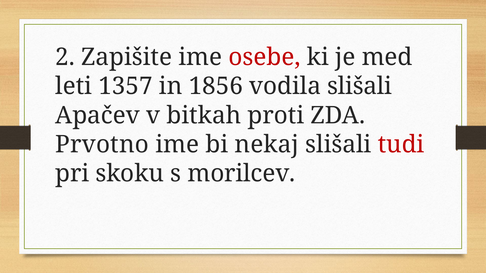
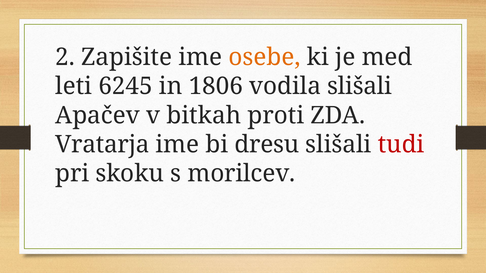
osebe colour: red -> orange
1357: 1357 -> 6245
1856: 1856 -> 1806
Prvotno: Prvotno -> Vratarja
nekaj: nekaj -> dresu
